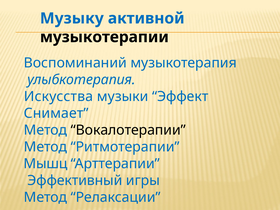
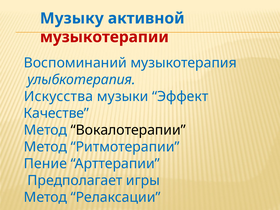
музыкотерапии colour: black -> red
Снимает: Снимает -> Качестве
Мышц: Мышц -> Пение
Эффективный: Эффективный -> Предполагает
